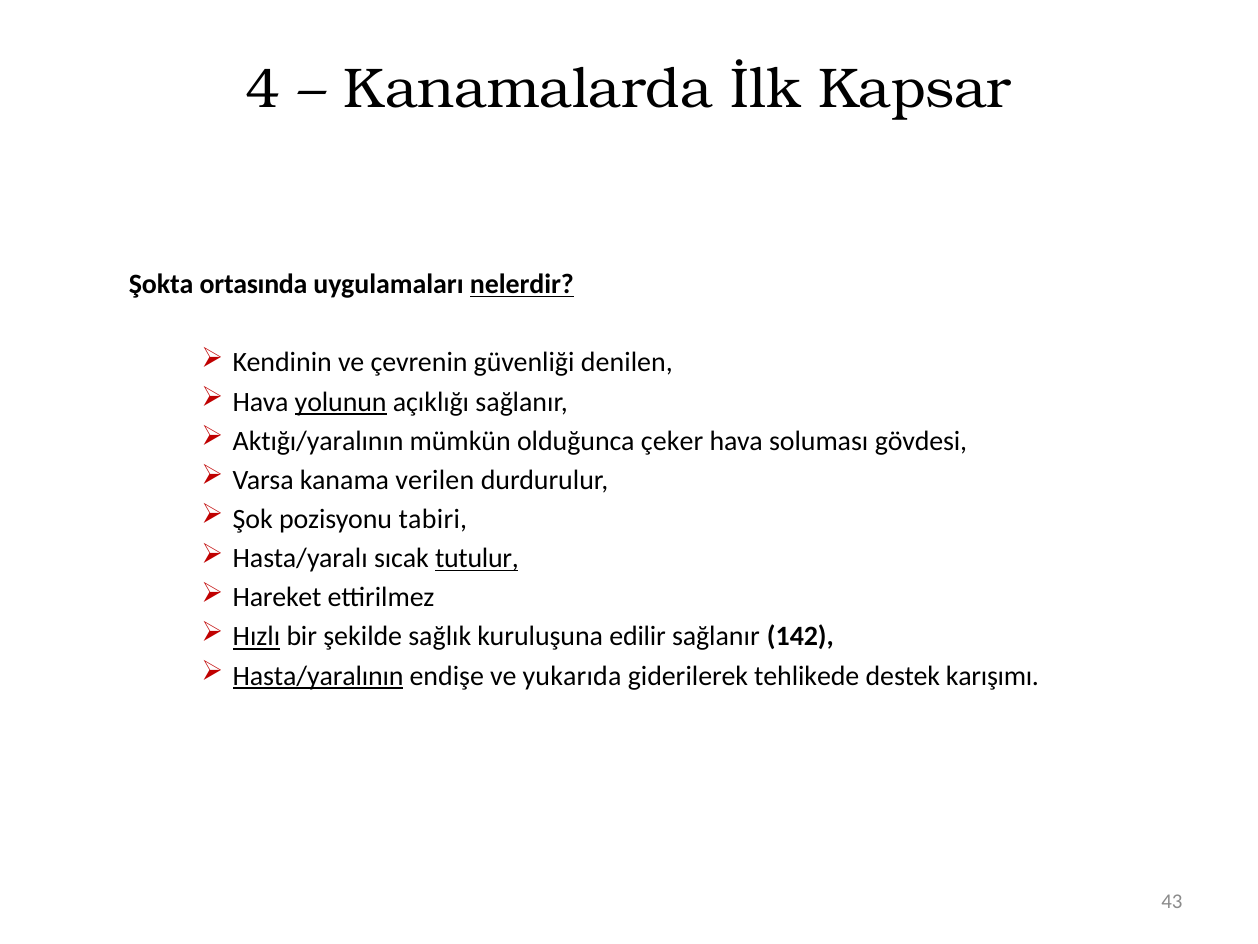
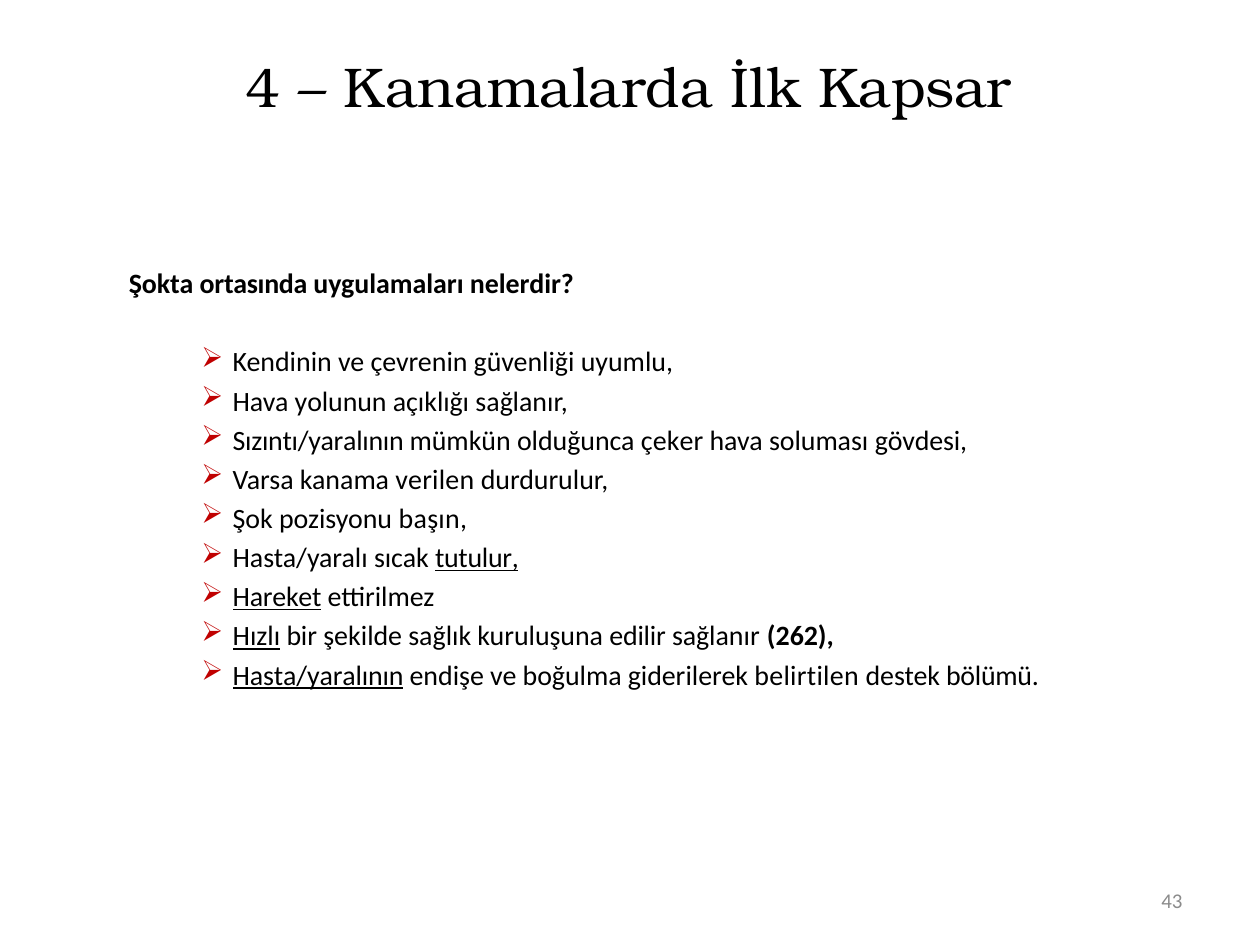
nelerdir underline: present -> none
denilen: denilen -> uyumlu
yolunun underline: present -> none
Aktığı/yaralının: Aktığı/yaralının -> Sızıntı/yaralının
tabiri: tabiri -> başın
Hareket underline: none -> present
142: 142 -> 262
yukarıda: yukarıda -> boğulma
tehlikede: tehlikede -> belirtilen
karışımı: karışımı -> bölümü
